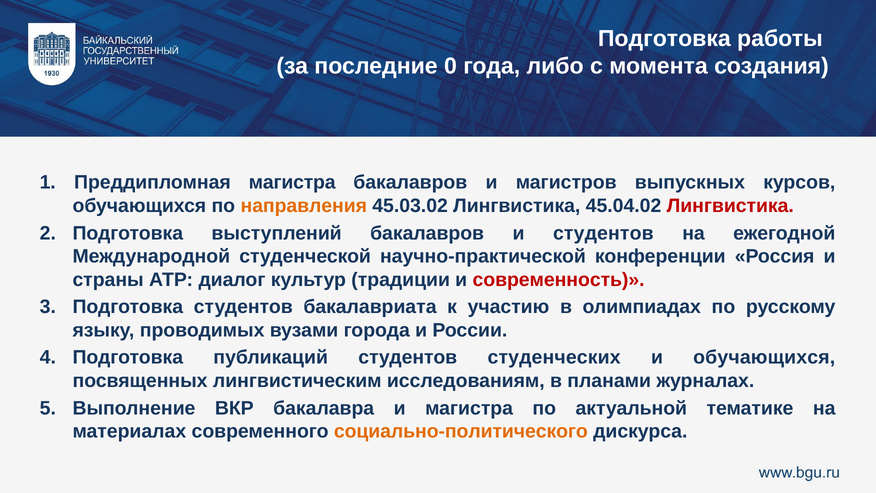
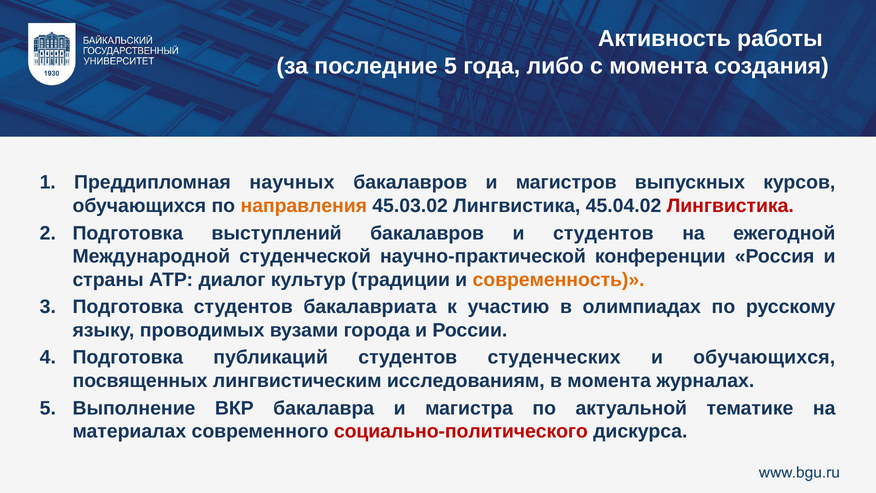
Подготовка at (664, 39): Подготовка -> Активность
последние 0: 0 -> 5
Преддипломная магистра: магистра -> научных
современность colour: red -> orange
в планами: планами -> момента
социально-политического colour: orange -> red
